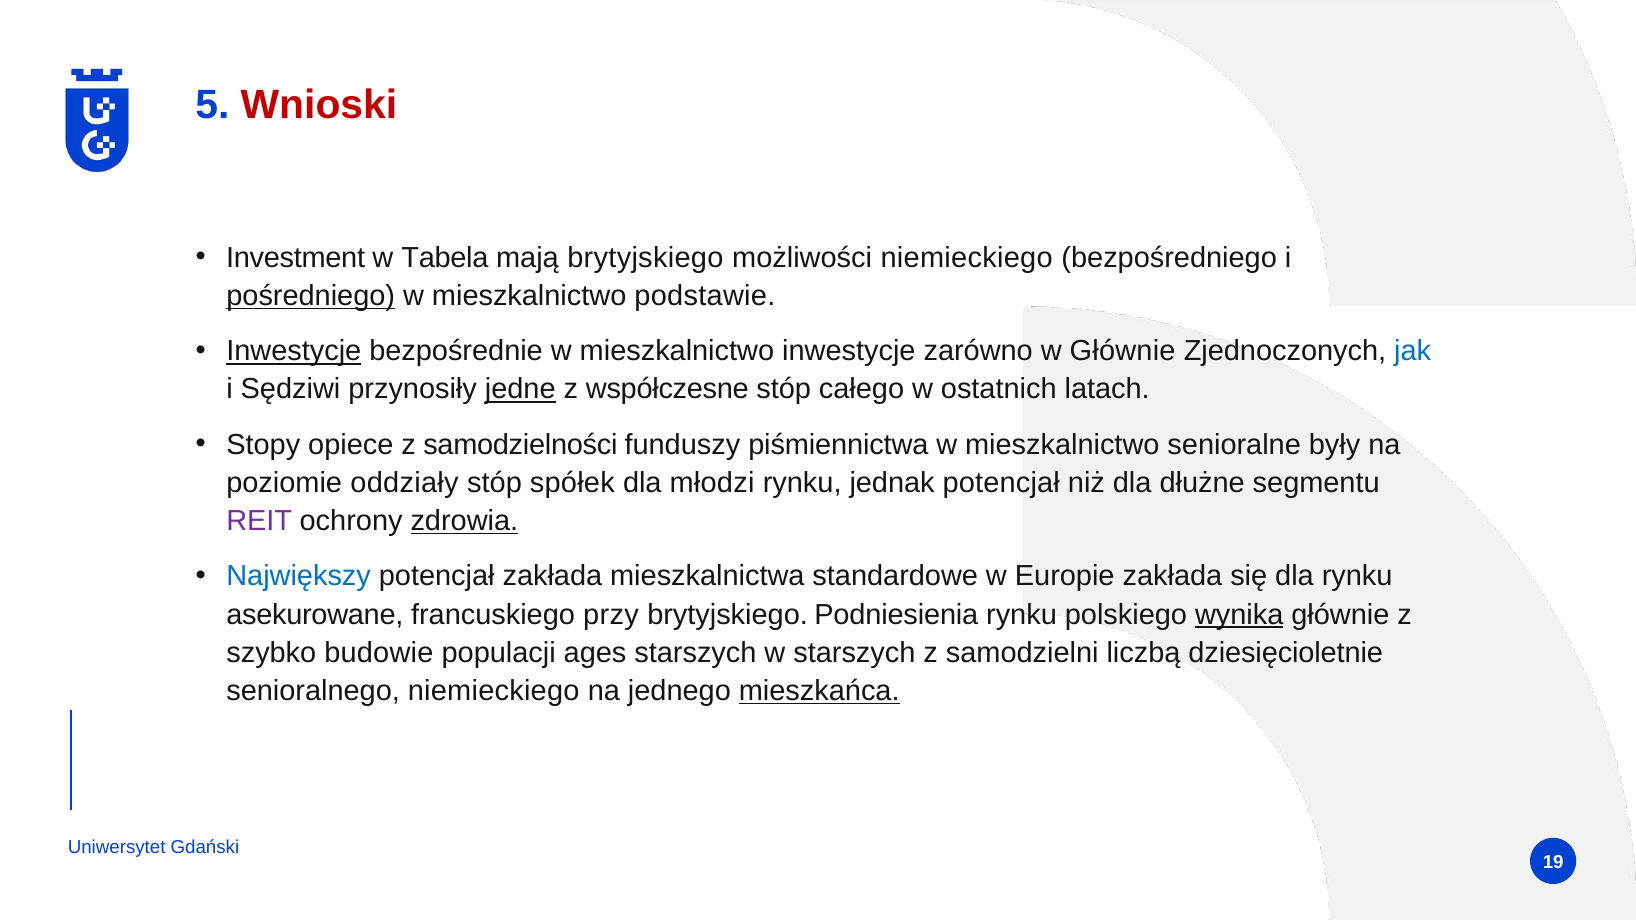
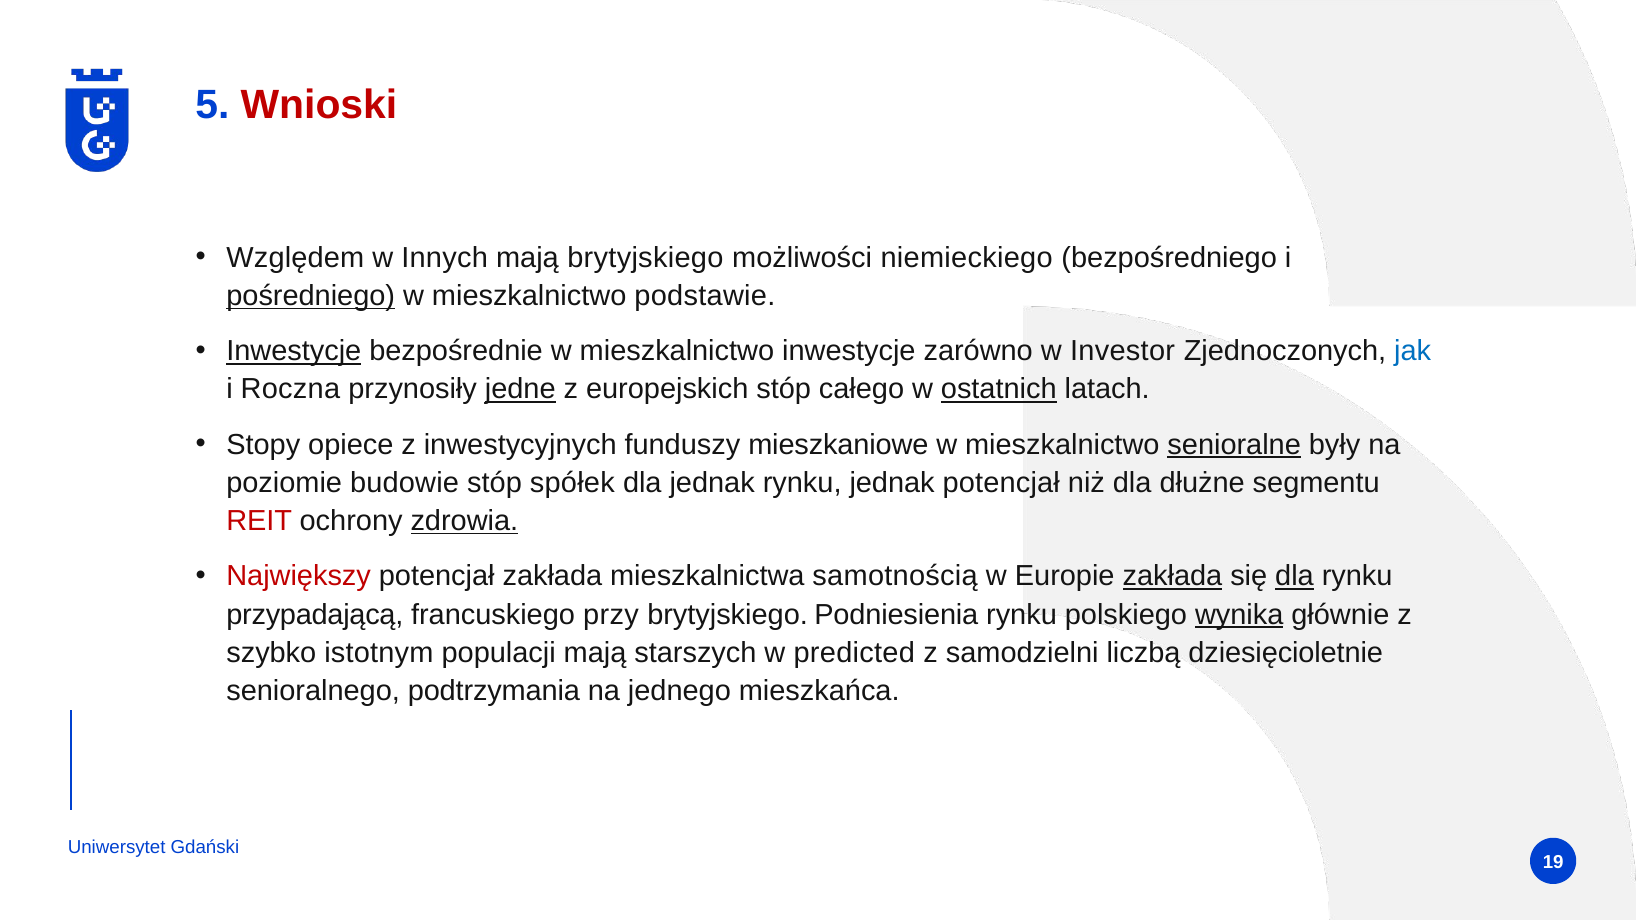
Investment: Investment -> Względem
Tabela: Tabela -> Innych
w Głównie: Głównie -> Investor
Sędziwi: Sędziwi -> Roczna
współczesne: współczesne -> europejskich
ostatnich underline: none -> present
samodzielności: samodzielności -> inwestycyjnych
piśmiennictwa: piśmiennictwa -> mieszkaniowe
senioralne underline: none -> present
oddziały: oddziały -> budowie
dla młodzi: młodzi -> jednak
REIT colour: purple -> red
Największy colour: blue -> red
standardowe: standardowe -> samotnością
zakłada at (1172, 577) underline: none -> present
dla at (1295, 577) underline: none -> present
asekurowane: asekurowane -> przypadającą
budowie: budowie -> istotnym
populacji ages: ages -> mają
w starszych: starszych -> predicted
senioralnego niemieckiego: niemieckiego -> podtrzymania
mieszkańca underline: present -> none
